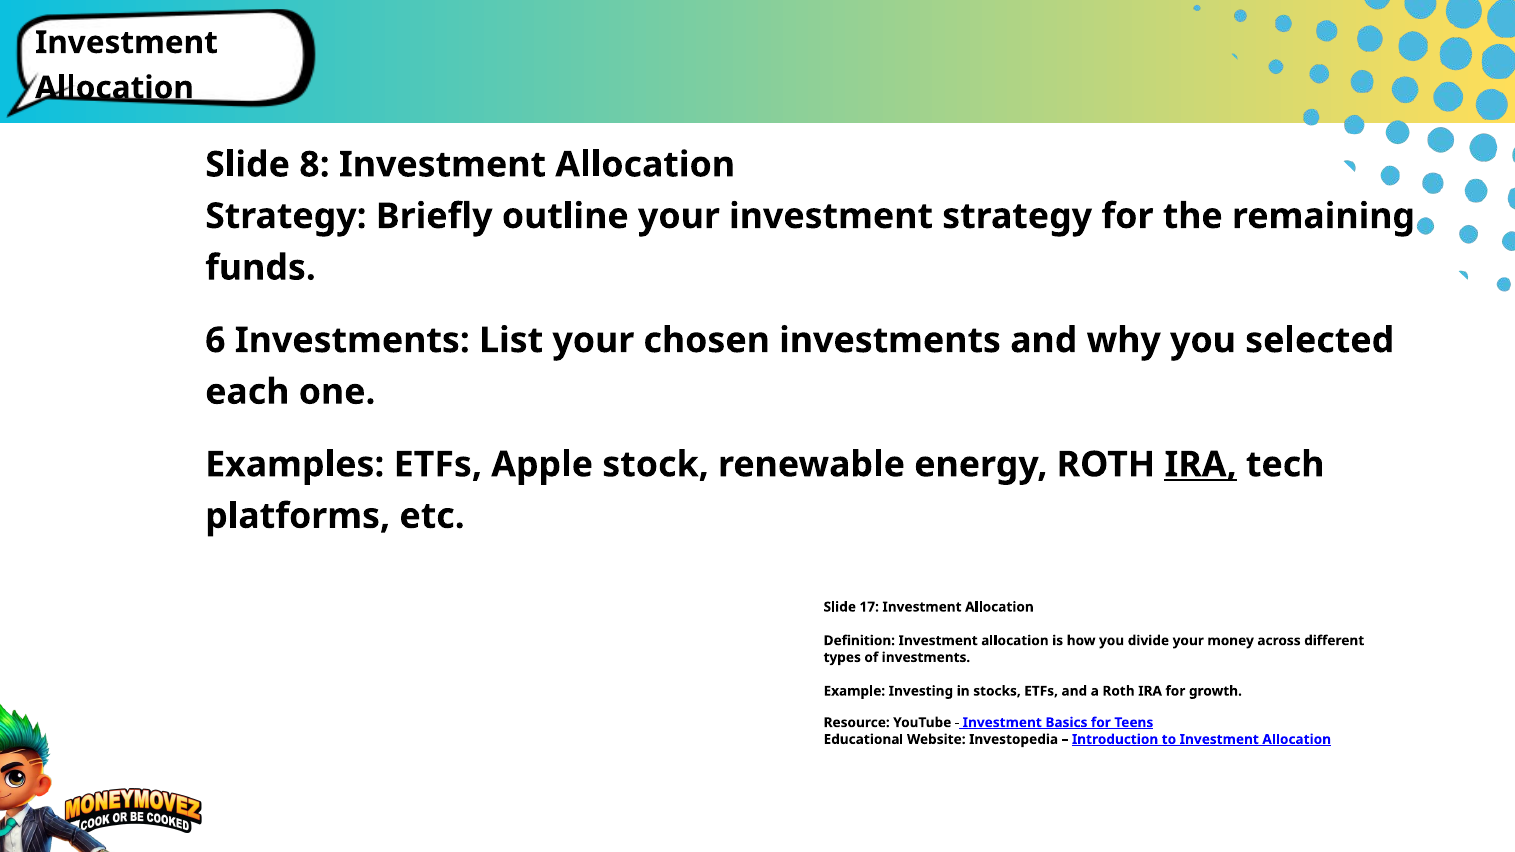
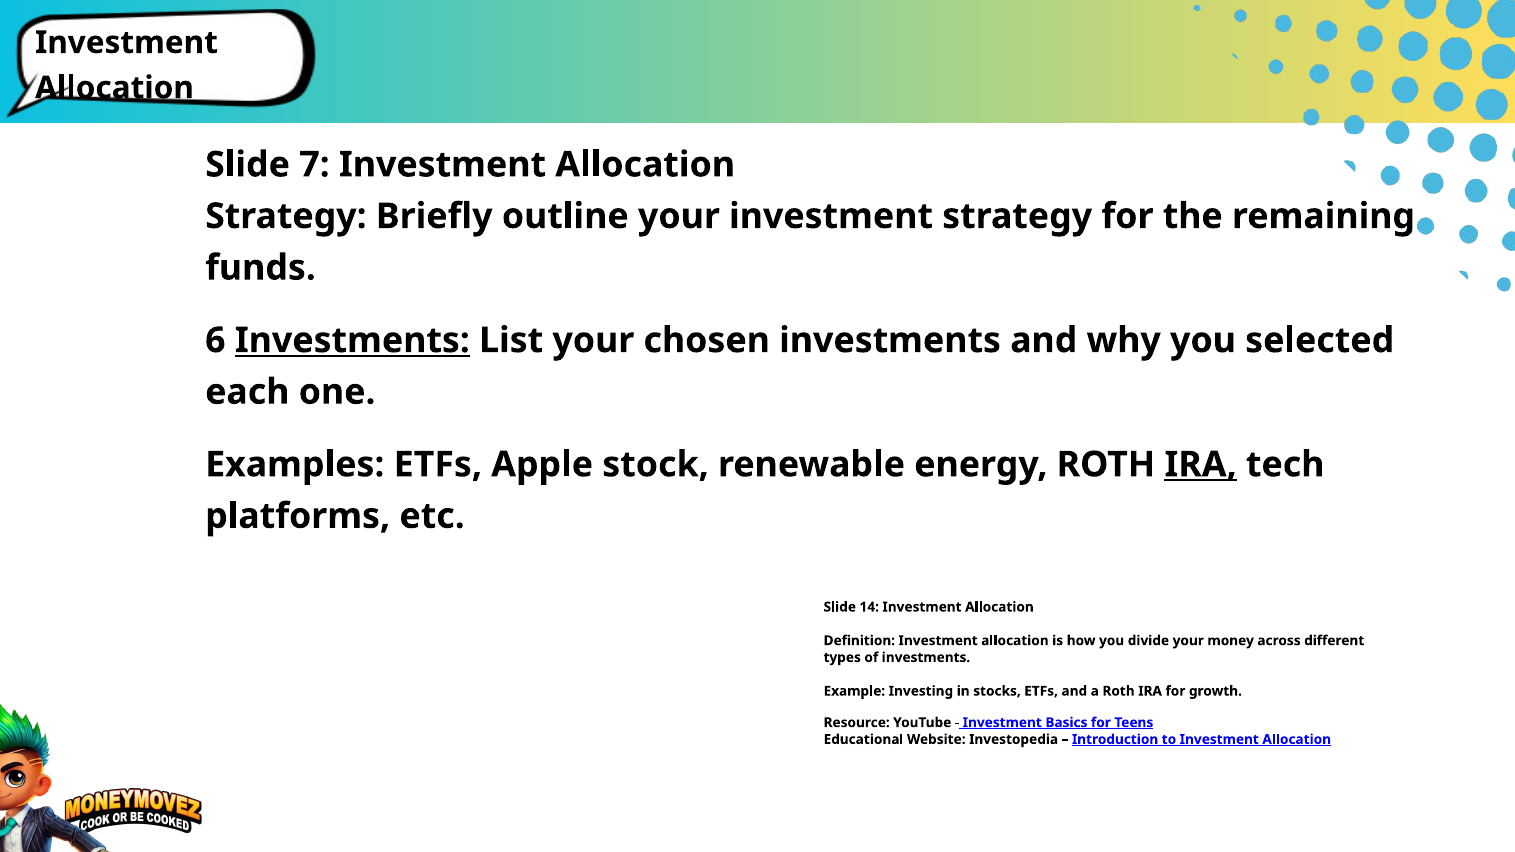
8: 8 -> 7
Investments at (352, 340) underline: none -> present
17: 17 -> 14
